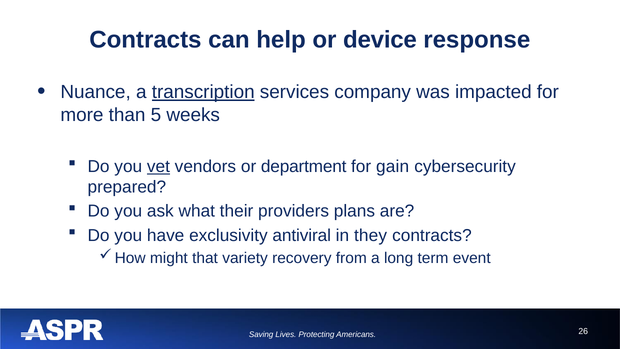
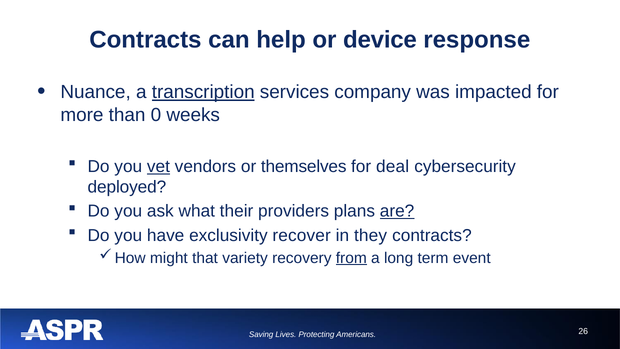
5: 5 -> 0
department: department -> themselves
gain: gain -> deal
prepared: prepared -> deployed
are underline: none -> present
antiviral: antiviral -> recover
from underline: none -> present
